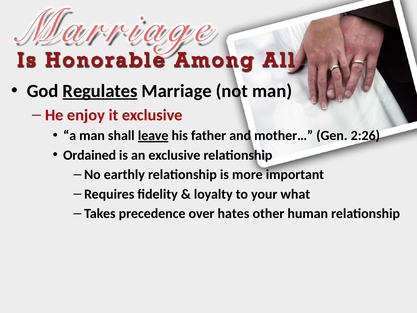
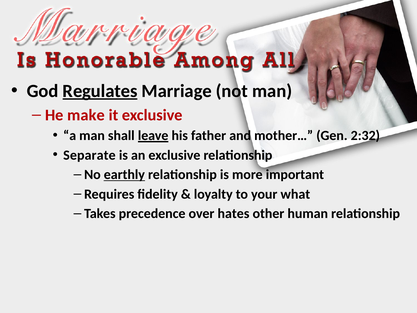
enjoy: enjoy -> make
2:26: 2:26 -> 2:32
Ordained: Ordained -> Separate
earthly underline: none -> present
